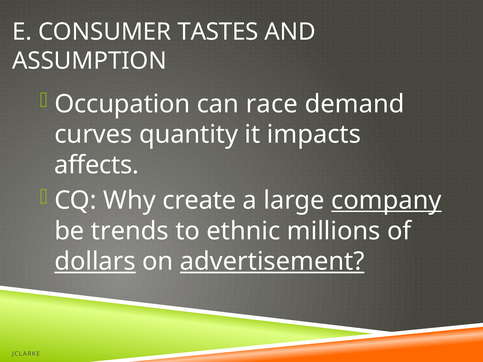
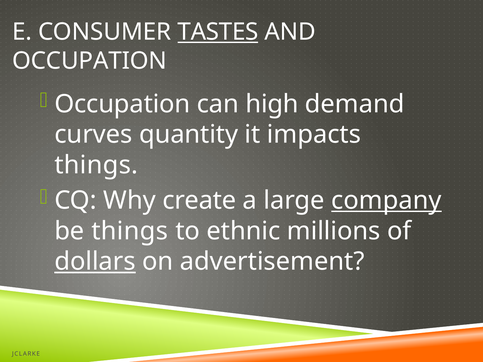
TASTES underline: none -> present
ASSUMPTION at (89, 61): ASSUMPTION -> OCCUPATION
race: race -> high
affects at (97, 165): affects -> things
be trends: trends -> things
advertisement underline: present -> none
